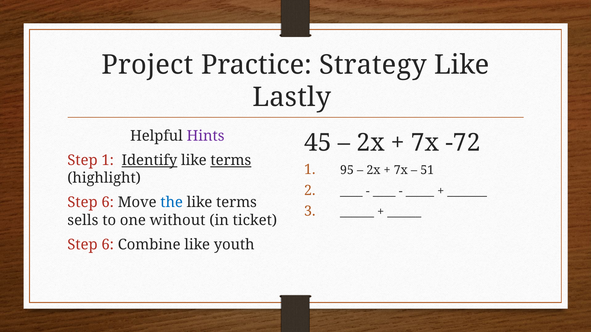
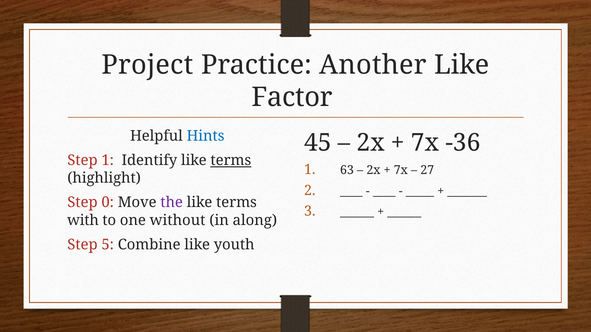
Strategy: Strategy -> Another
Lastly: Lastly -> Factor
Hints colour: purple -> blue
-72: -72 -> -36
Identify underline: present -> none
95: 95 -> 63
51: 51 -> 27
6 at (108, 203): 6 -> 0
the colour: blue -> purple
sells: sells -> with
ticket: ticket -> along
6 at (108, 245): 6 -> 5
